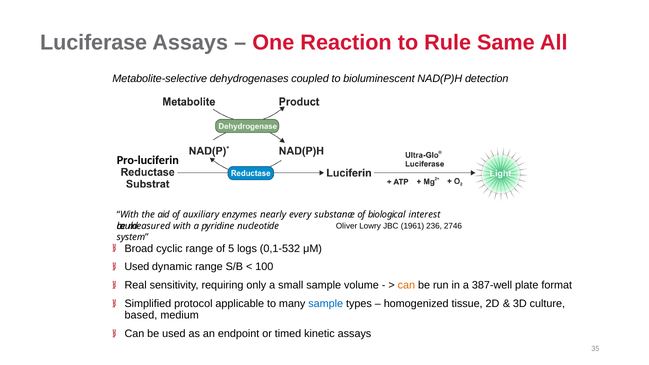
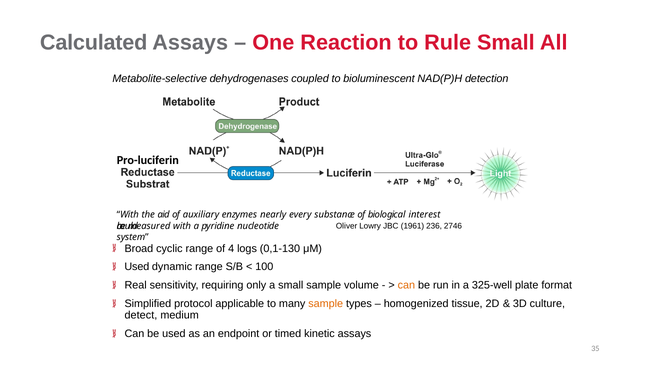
Luciferase: Luciferase -> Calculated
Rule Same: Same -> Small
5: 5 -> 4
0,1-532: 0,1-532 -> 0,1-130
387-well: 387-well -> 325-well
sample at (326, 304) colour: blue -> orange
based: based -> detect
